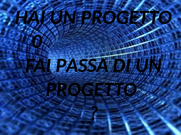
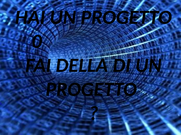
PASSA: PASSA -> DELLA
